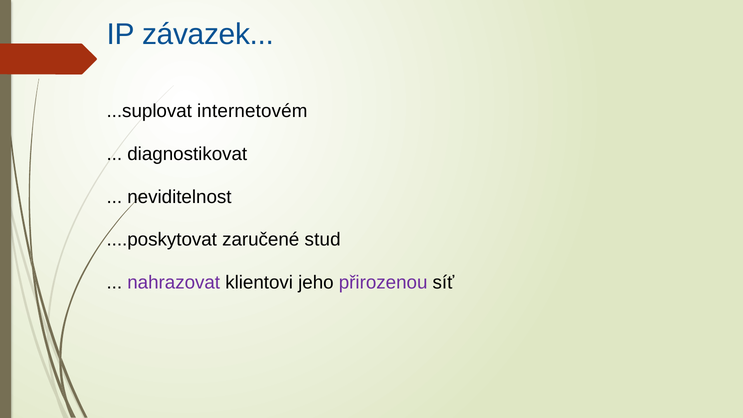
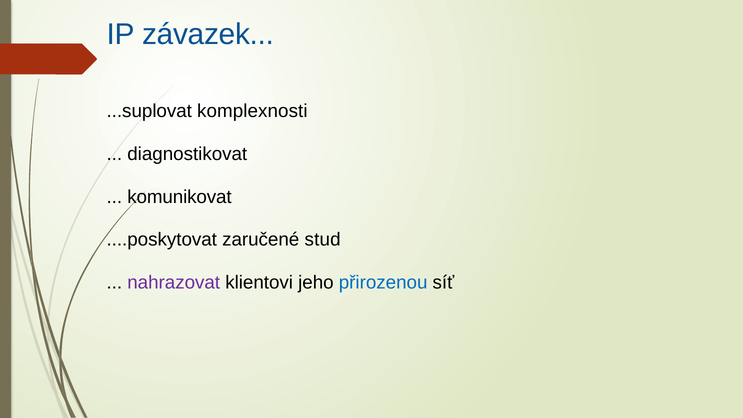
internetovém: internetovém -> komplexnosti
neviditelnost: neviditelnost -> komunikovat
přirozenou colour: purple -> blue
